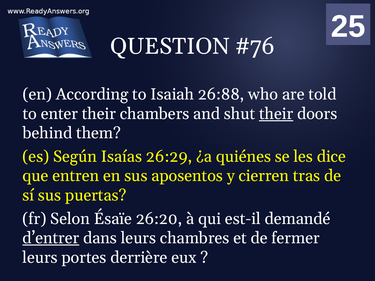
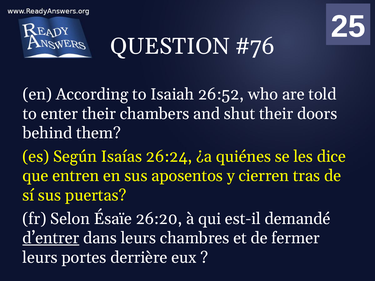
26:88: 26:88 -> 26:52
their at (276, 114) underline: present -> none
26:29: 26:29 -> 26:24
